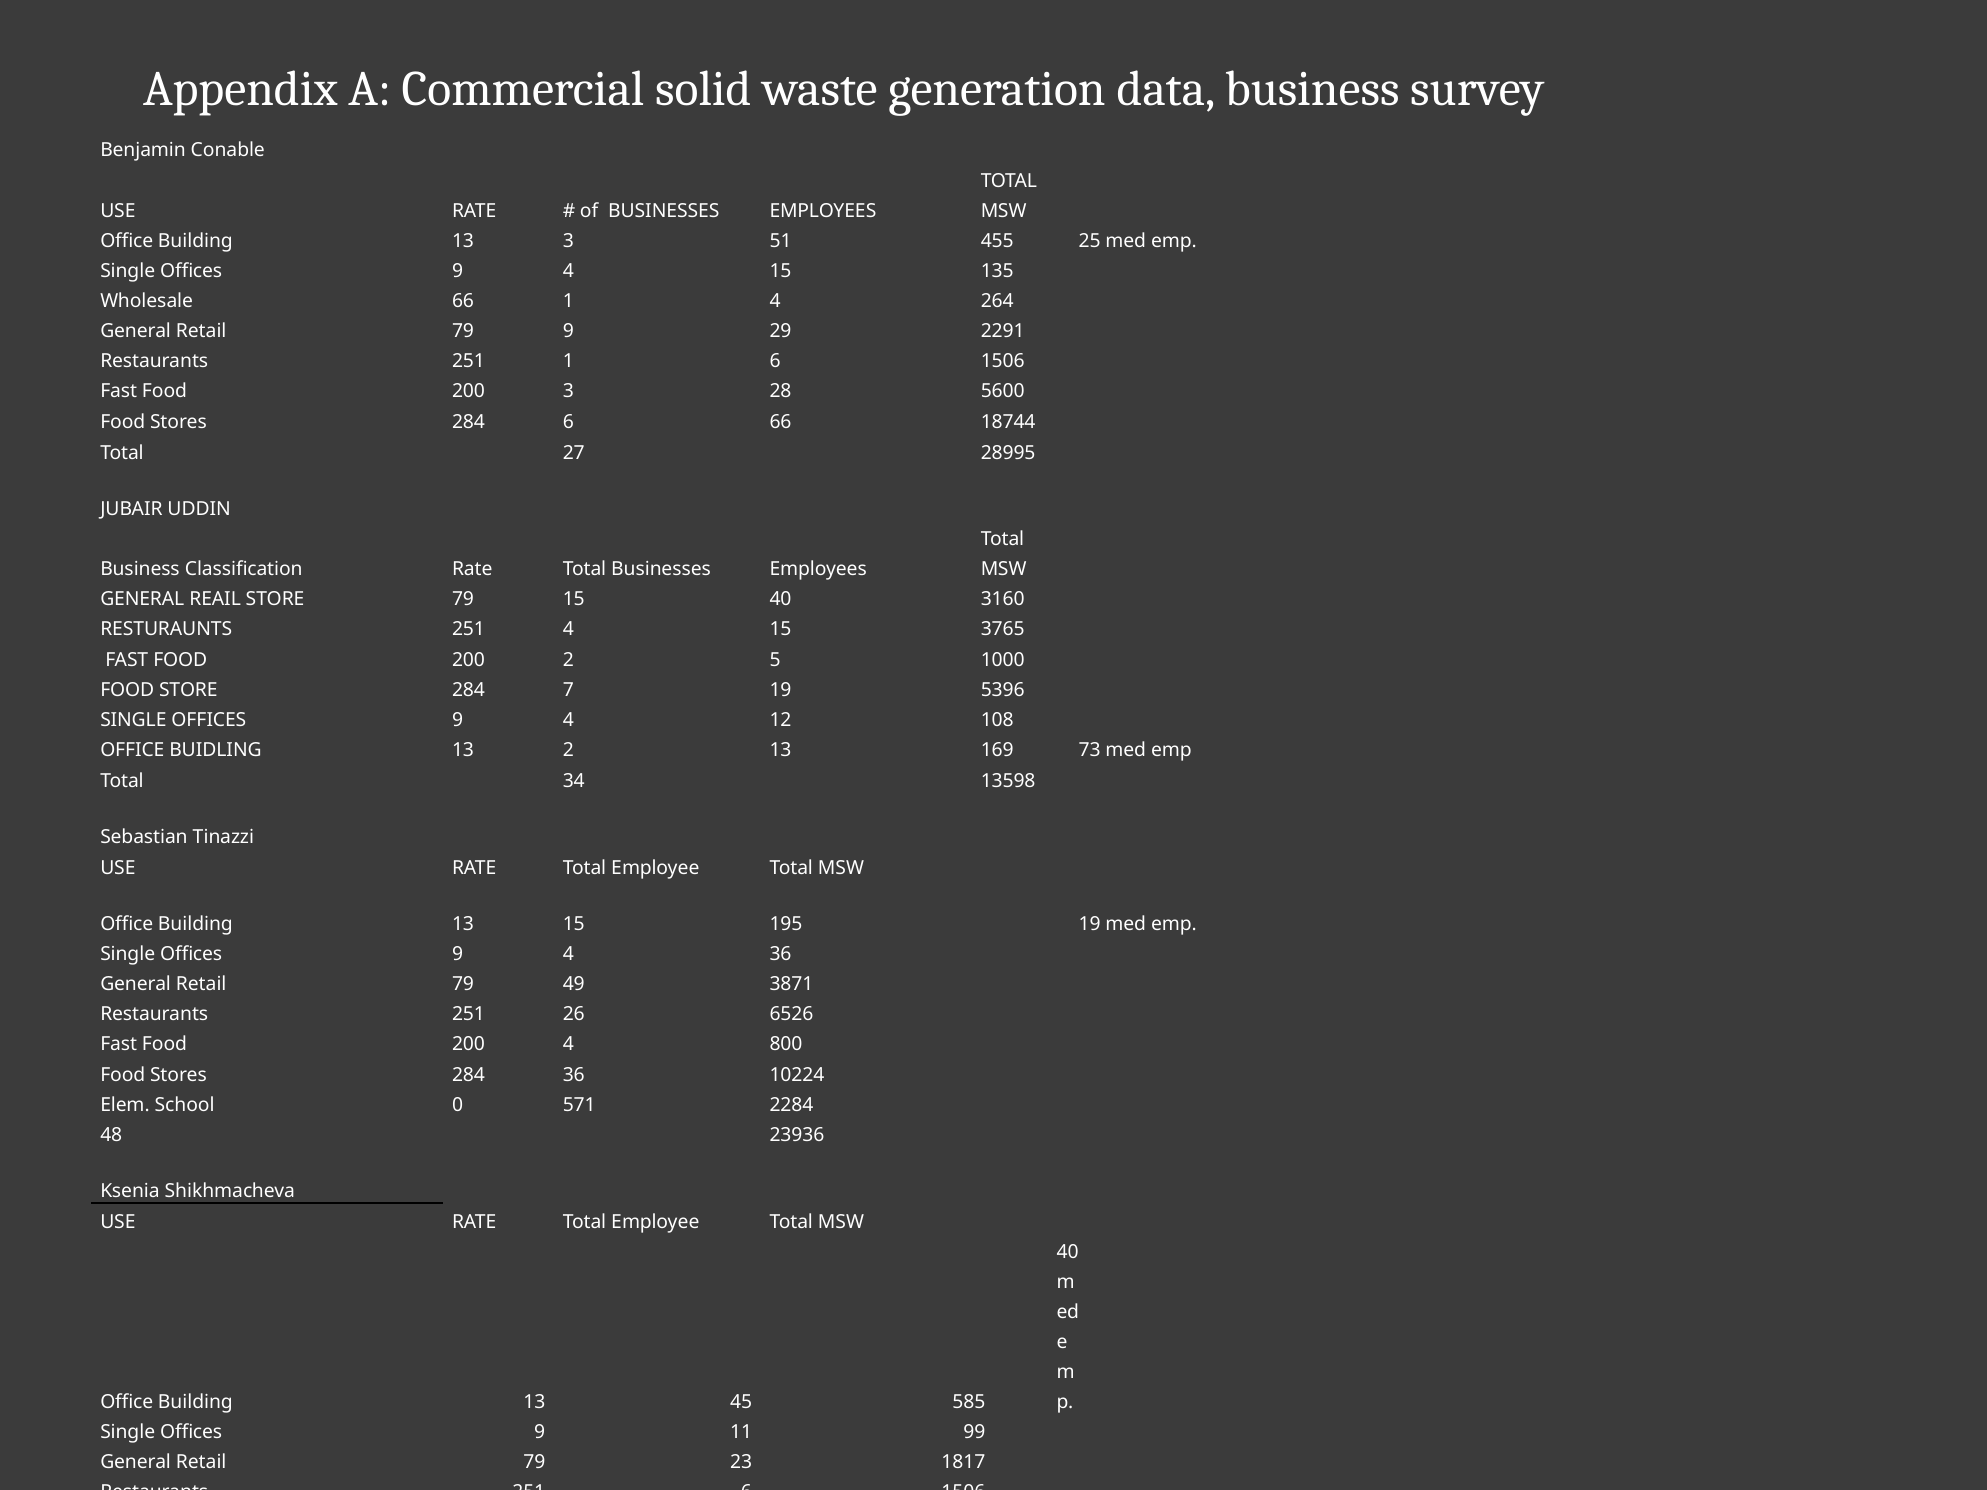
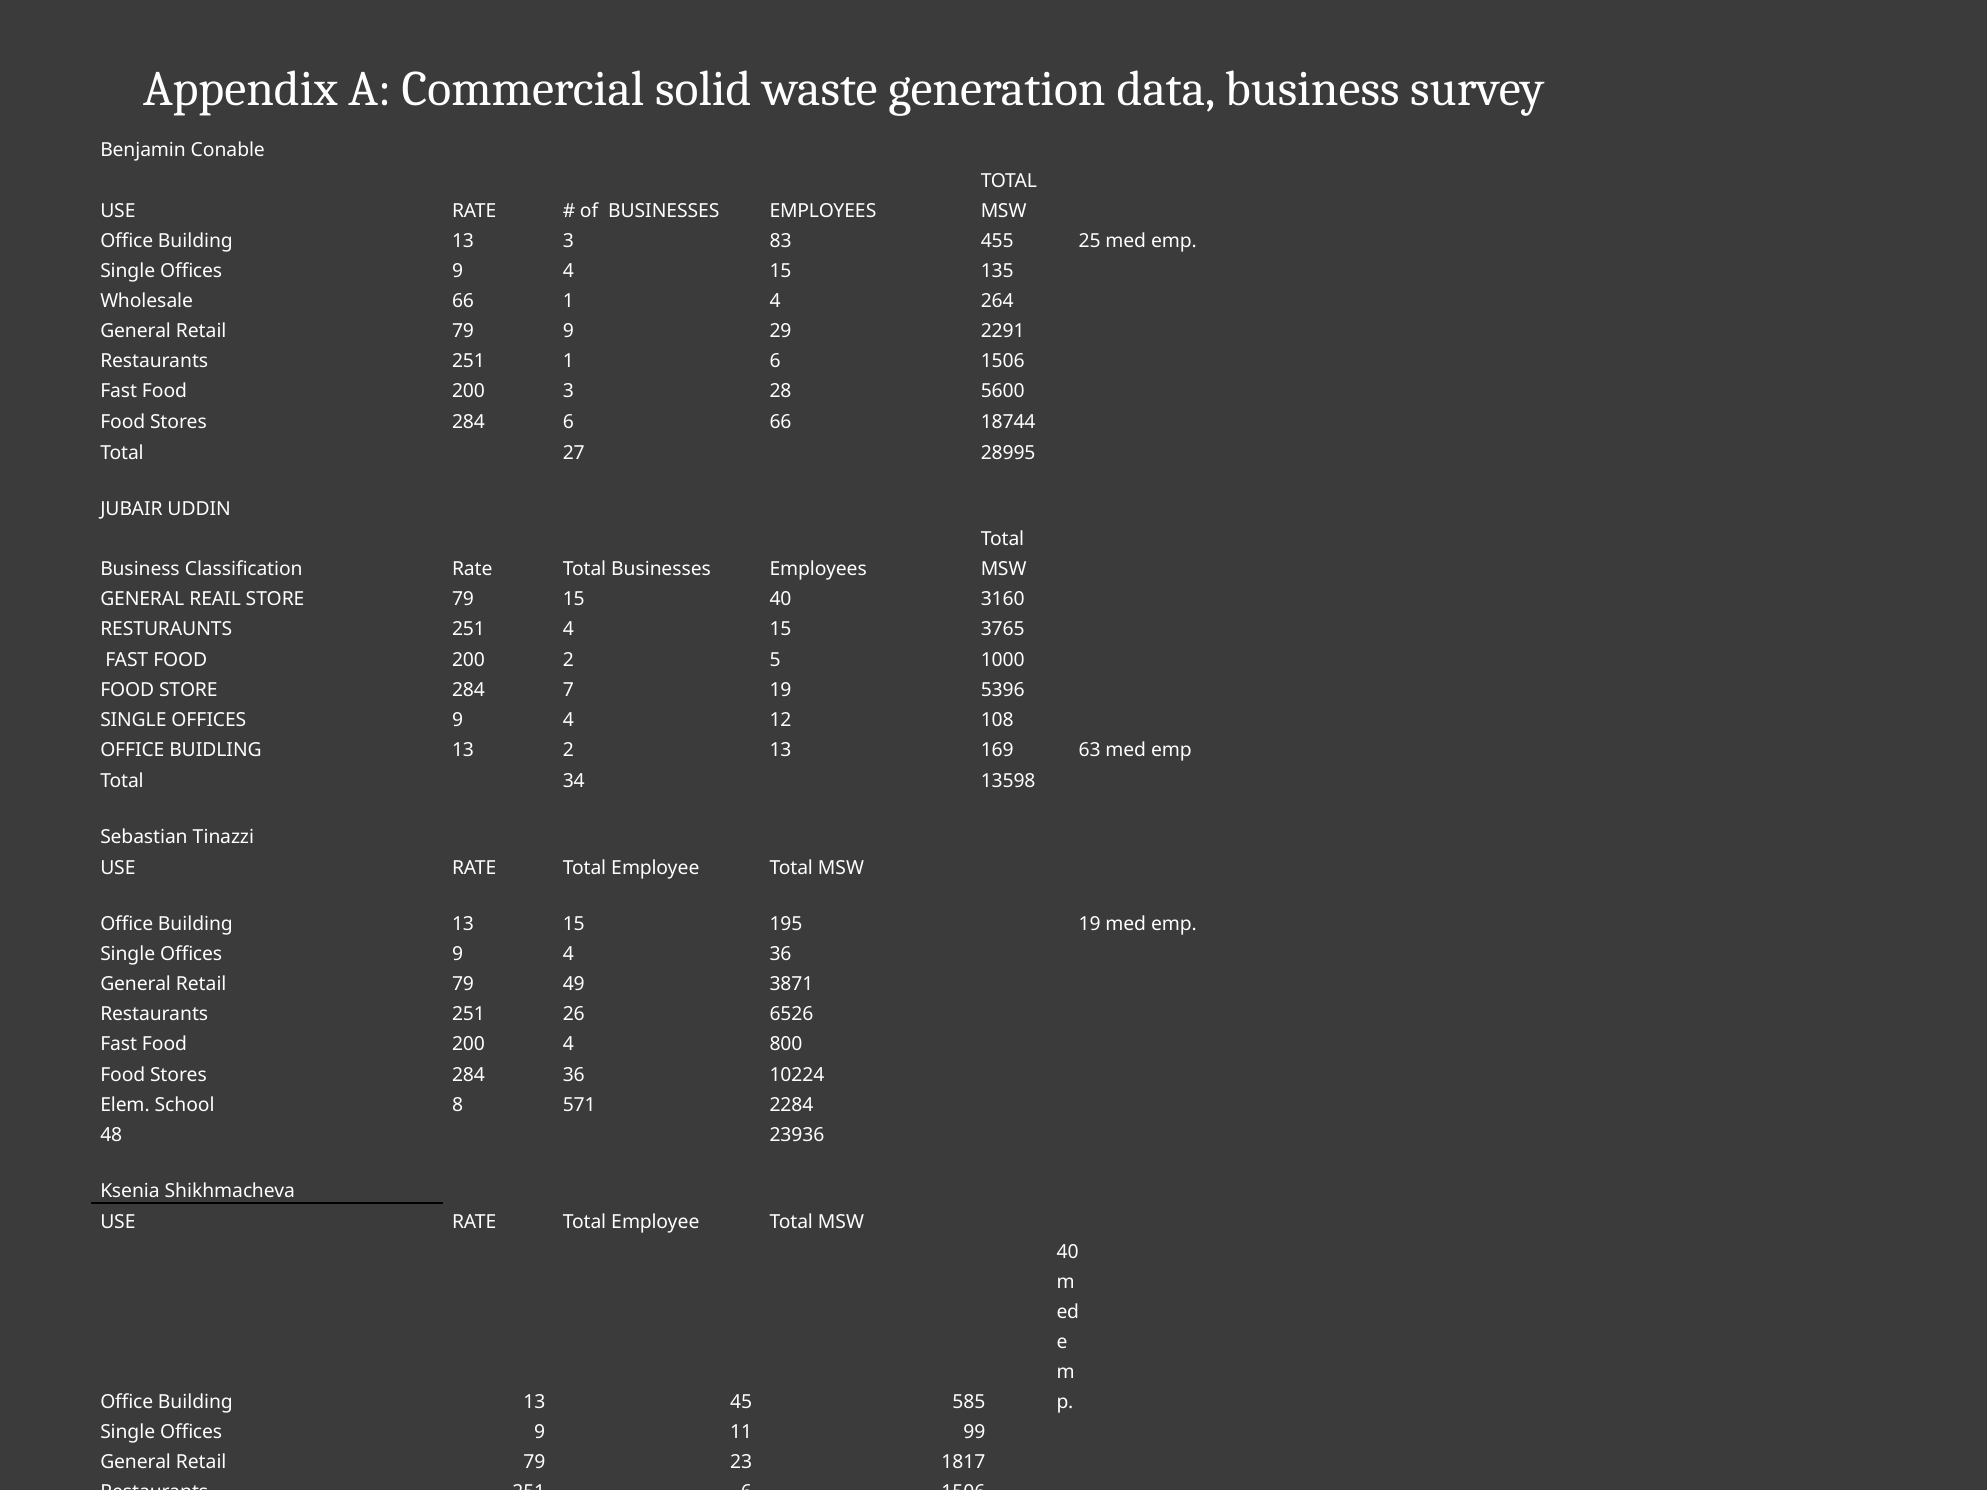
51: 51 -> 83
73: 73 -> 63
0: 0 -> 8
